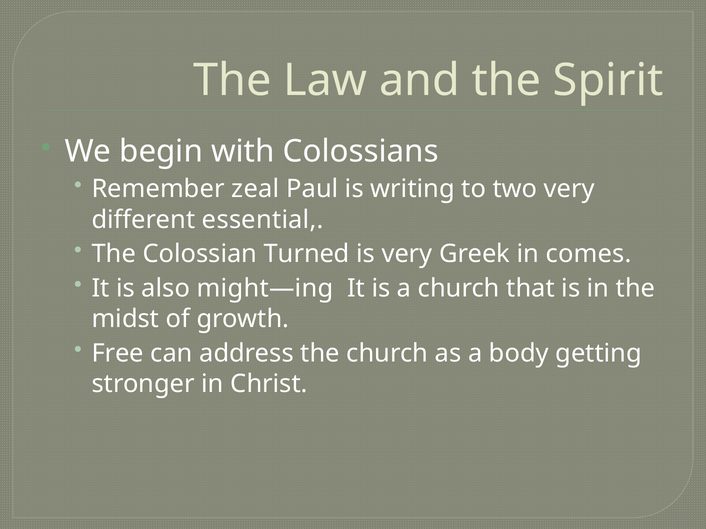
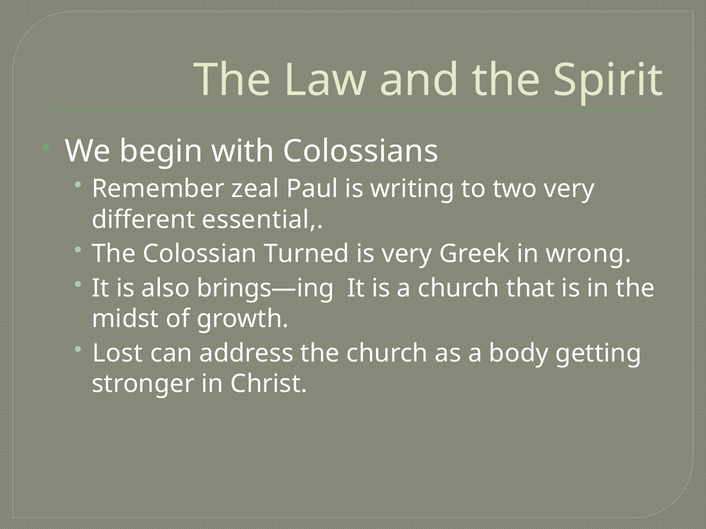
comes: comes -> wrong
might—ing: might—ing -> brings—ing
Free: Free -> Lost
